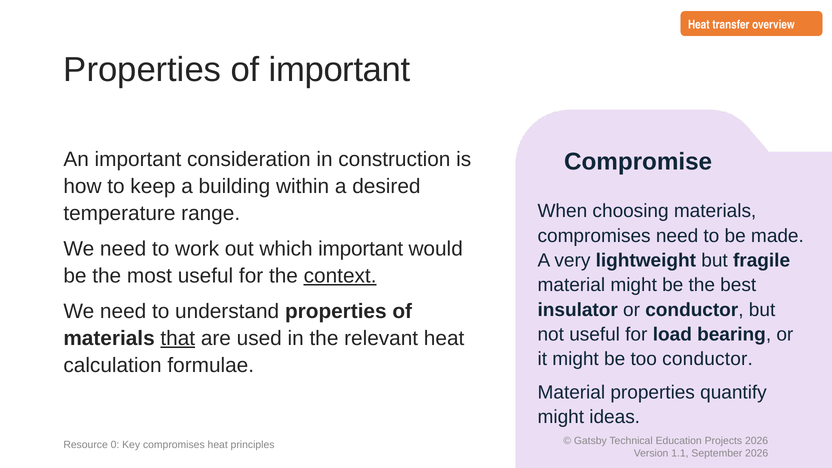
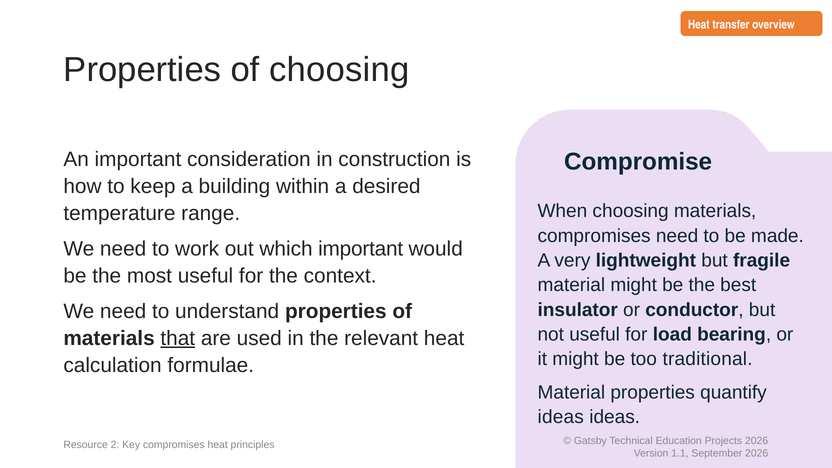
of important: important -> choosing
context underline: present -> none
too conductor: conductor -> traditional
might at (561, 417): might -> ideas
0: 0 -> 2
